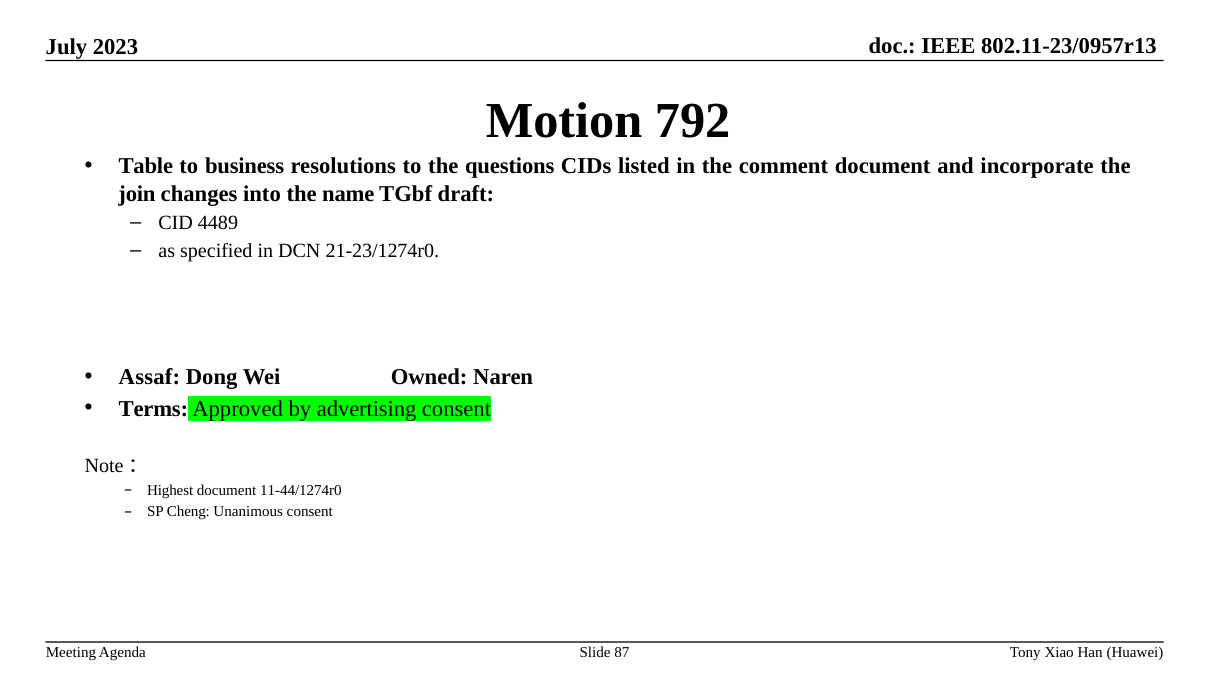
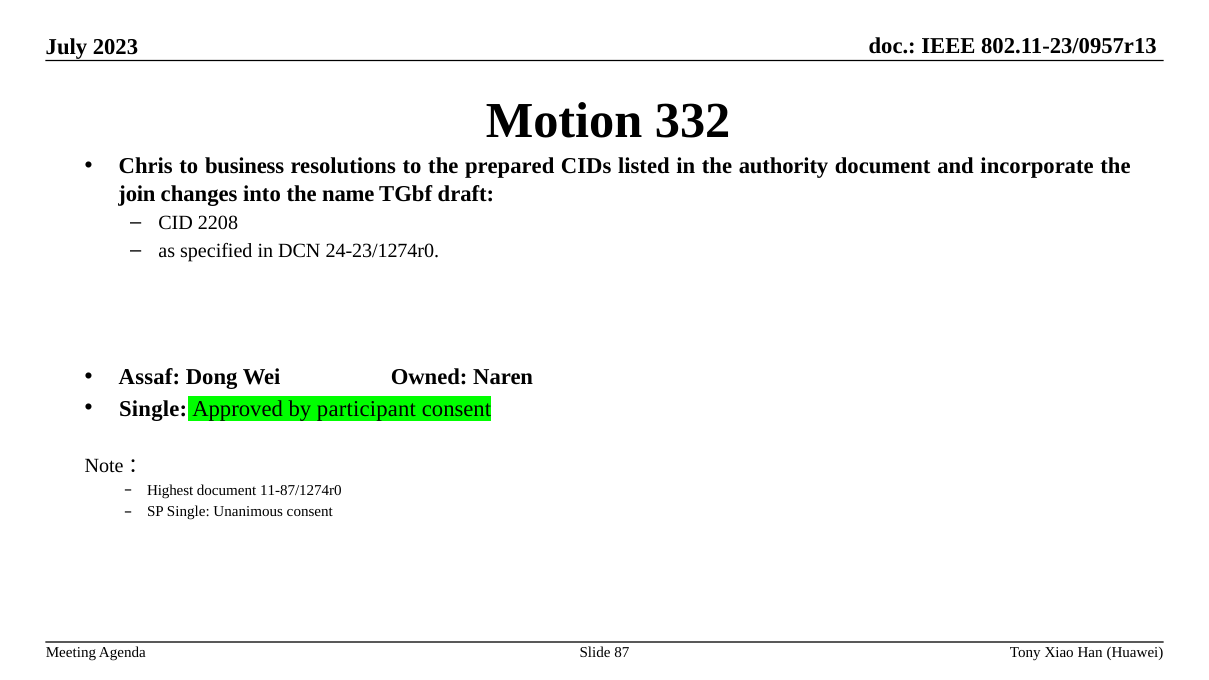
792: 792 -> 332
Table: Table -> Chris
questions: questions -> prepared
comment: comment -> authority
4489: 4489 -> 2208
21-23/1274r0: 21-23/1274r0 -> 24-23/1274r0
Terms at (153, 409): Terms -> Single
advertising: advertising -> participant
11-44/1274r0: 11-44/1274r0 -> 11-87/1274r0
SP Cheng: Cheng -> Single
